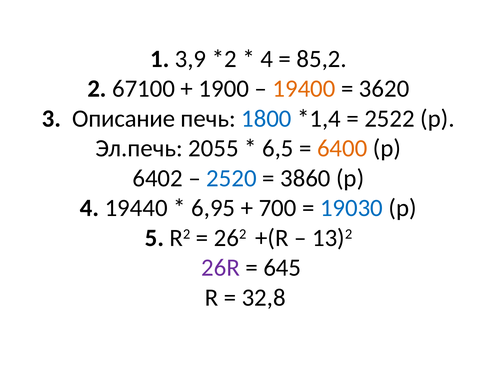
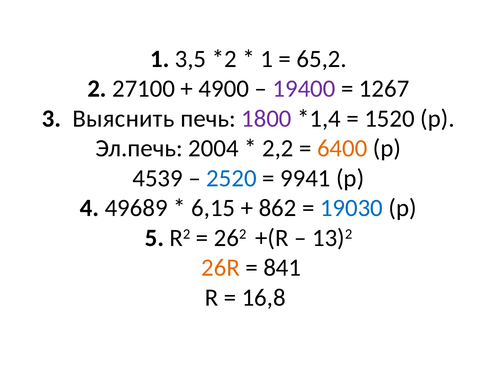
3,9: 3,9 -> 3,5
4 at (267, 59): 4 -> 1
85,2: 85,2 -> 65,2
67100: 67100 -> 27100
1900: 1900 -> 4900
19400 colour: orange -> purple
3620: 3620 -> 1267
Описание: Описание -> Выяснить
1800 colour: blue -> purple
2522: 2522 -> 1520
2055: 2055 -> 2004
6,5: 6,5 -> 2,2
6402: 6402 -> 4539
3860: 3860 -> 9941
19440: 19440 -> 49689
6,95: 6,95 -> 6,15
700: 700 -> 862
26R colour: purple -> orange
645: 645 -> 841
32,8: 32,8 -> 16,8
